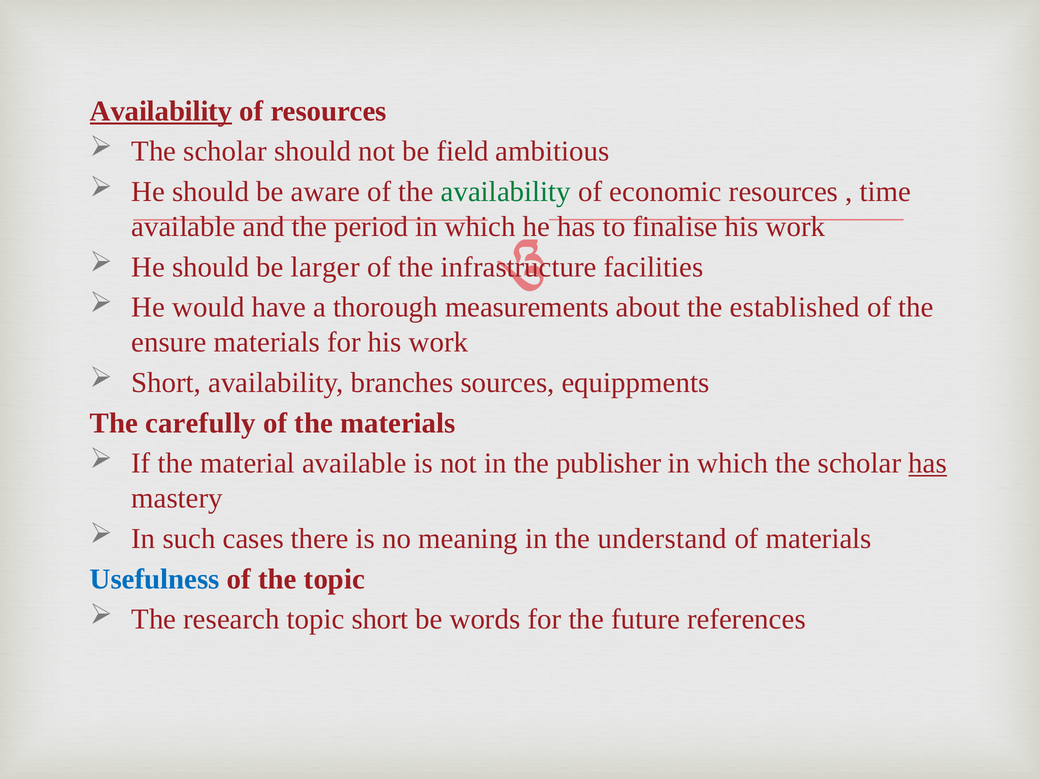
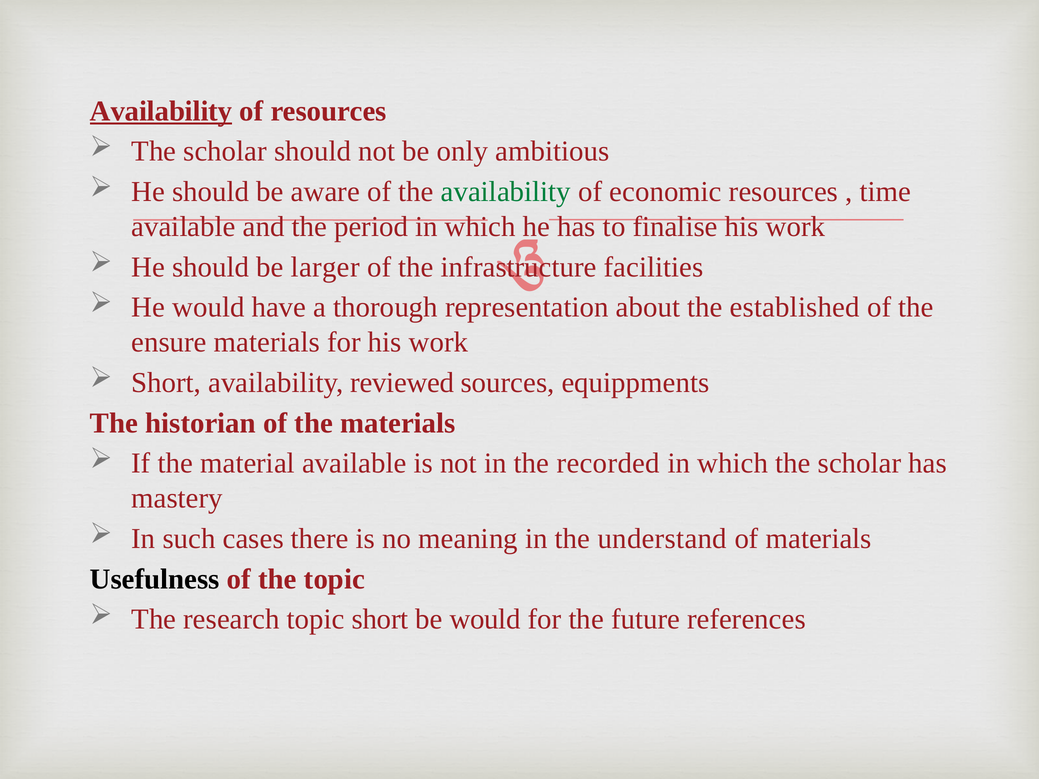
field: field -> only
measurements: measurements -> representation
branches: branches -> reviewed
carefully: carefully -> historian
publisher: publisher -> recorded
has at (928, 464) underline: present -> none
Usefulness colour: blue -> black
be words: words -> would
